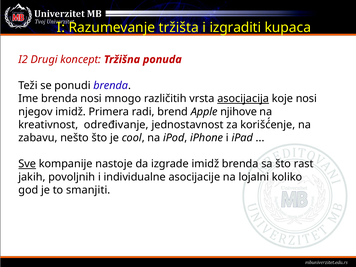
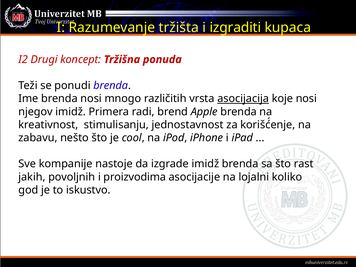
Apple njihove: njihove -> brenda
određivanje: određivanje -> stimulisanju
Sve underline: present -> none
individualne: individualne -> proizvodima
smanjiti: smanjiti -> iskustvo
